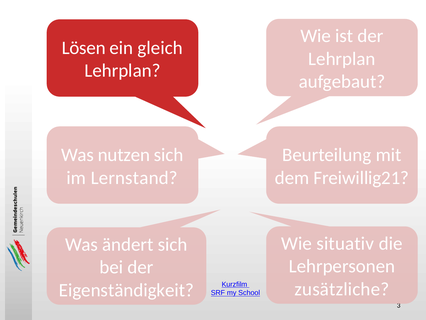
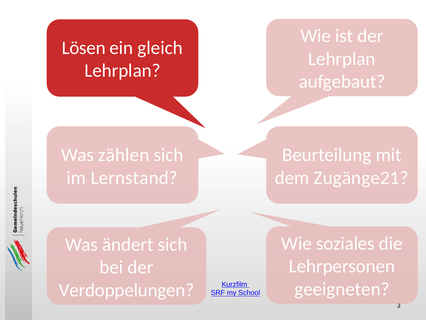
nutzen: nutzen -> zählen
Freiwillig21: Freiwillig21 -> Zugänge21
situativ: situativ -> soziales
zusätzliche: zusätzliche -> geeigneten
Eigenständigkeit: Eigenständigkeit -> Verdoppelungen
